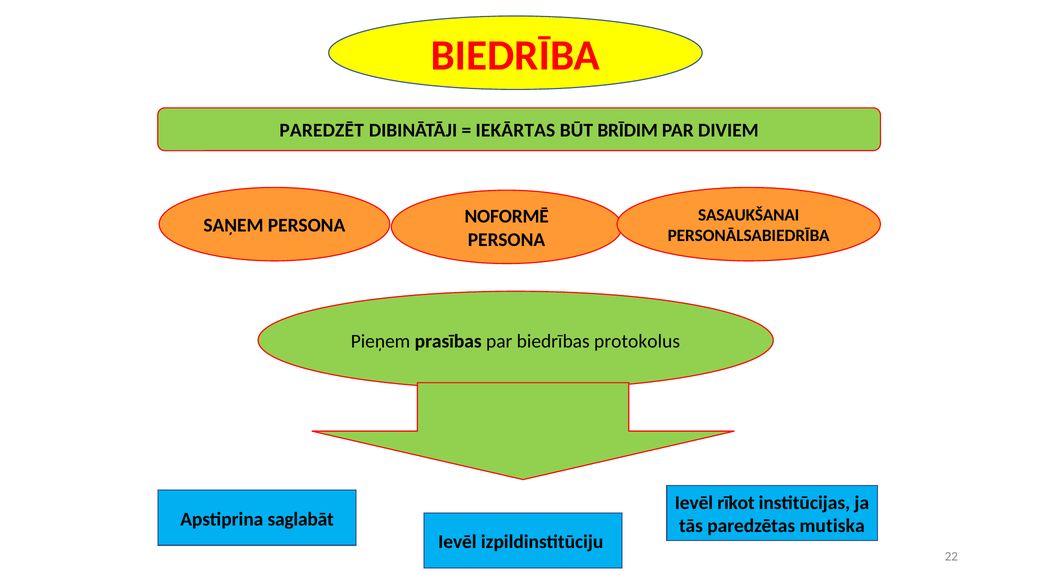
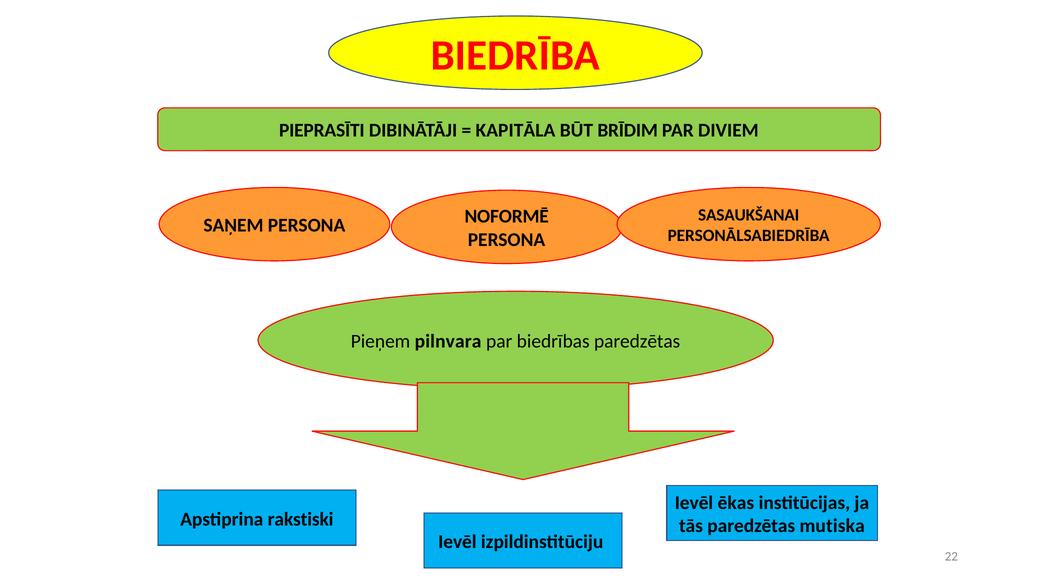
PAREDZĒT: PAREDZĒT -> PIEPRASĪTI
IEKĀRTAS: IEKĀRTAS -> KAPITĀLA
prasības: prasības -> pilnvara
biedrības protokolus: protokolus -> paredzētas
rīkot: rīkot -> ēkas
saglabāt: saglabāt -> rakstiski
